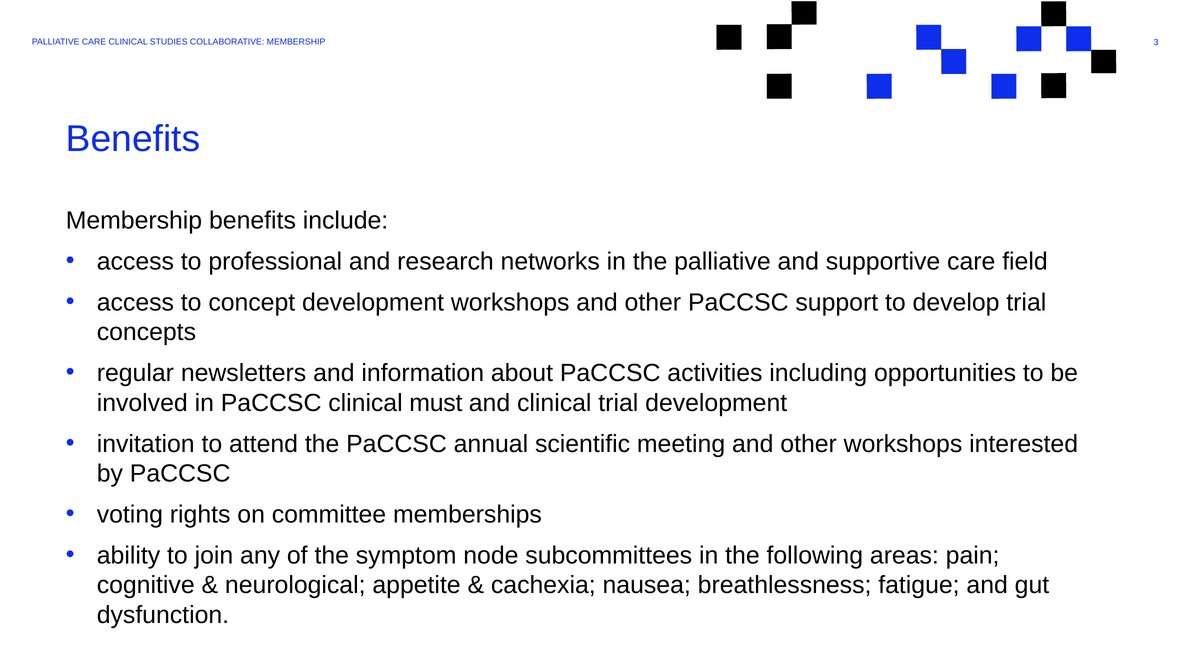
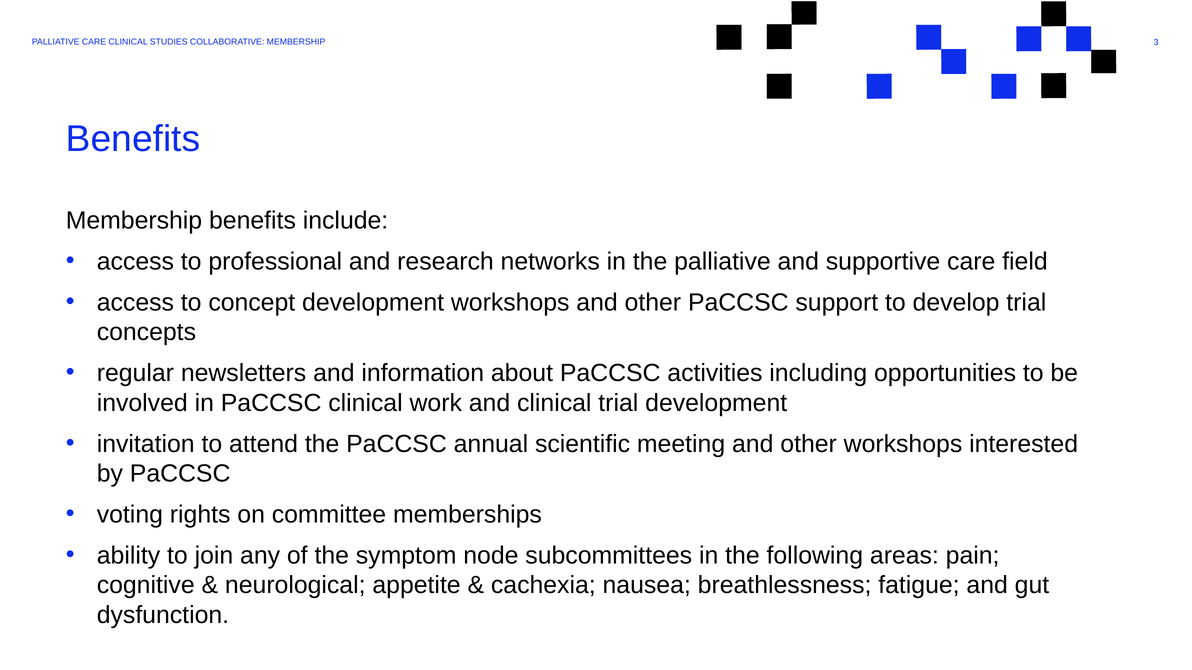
must: must -> work
